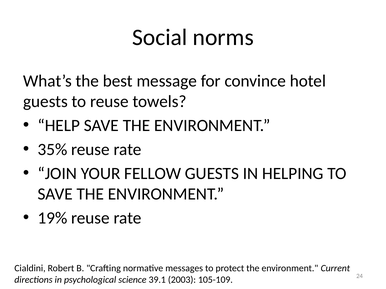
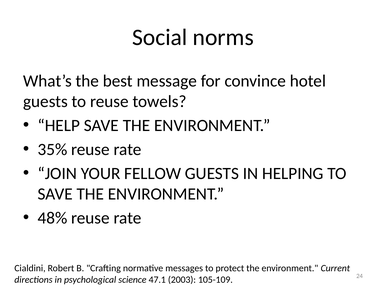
19%: 19% -> 48%
39.1: 39.1 -> 47.1
